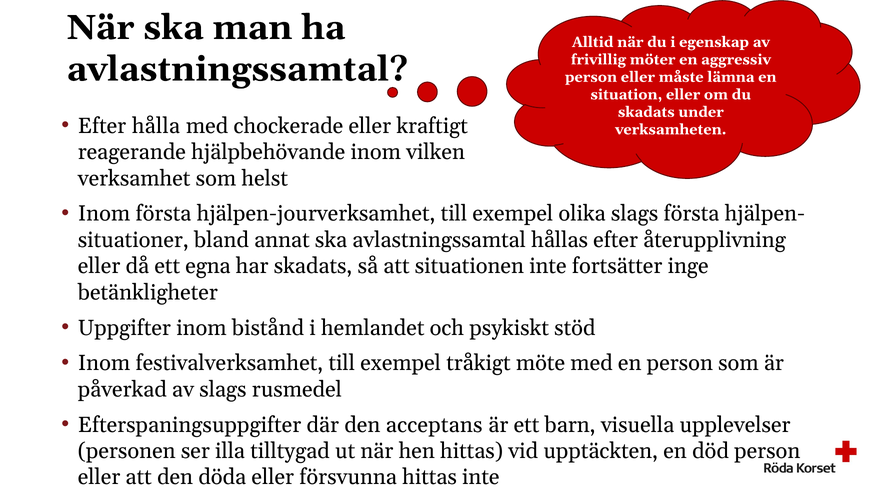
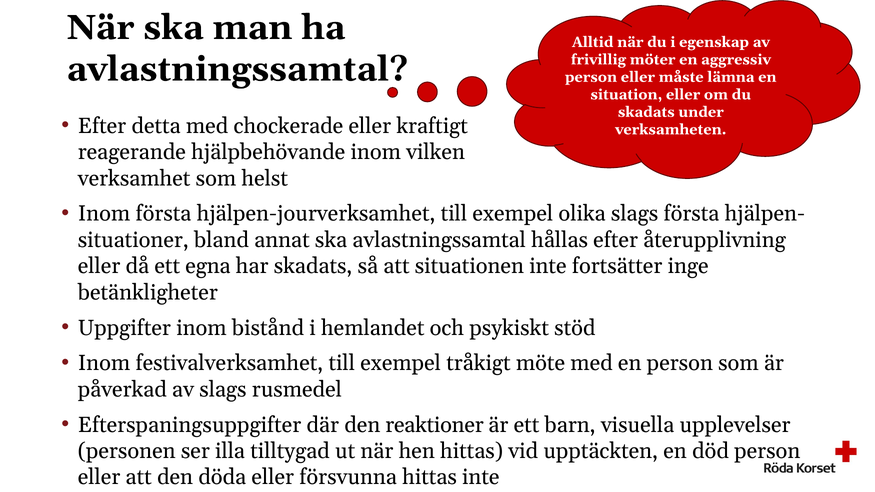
hålla: hålla -> detta
acceptans: acceptans -> reaktioner
